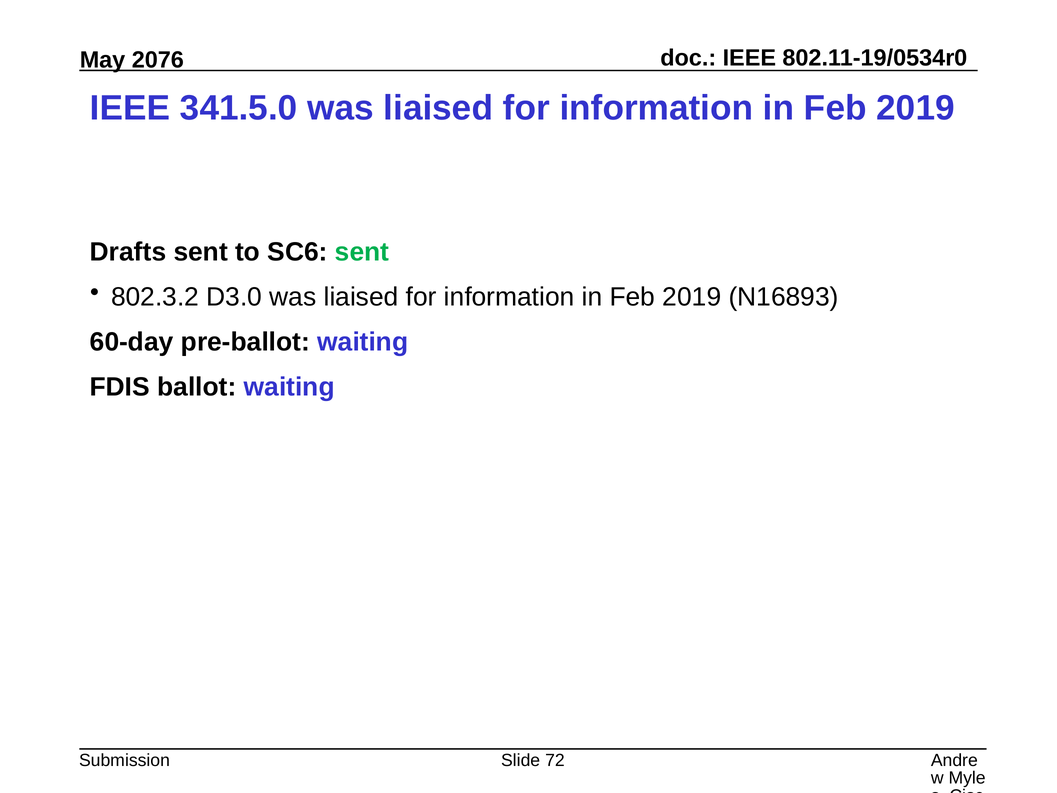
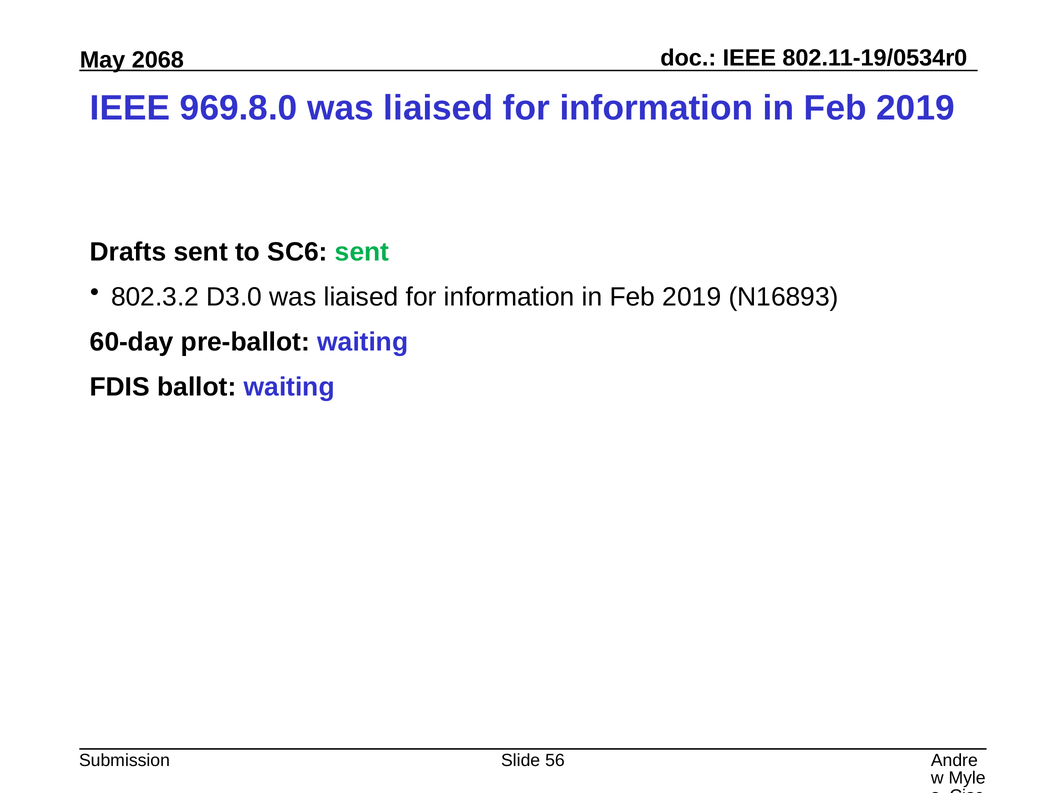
2076: 2076 -> 2068
341.5.0: 341.5.0 -> 969.8.0
72: 72 -> 56
